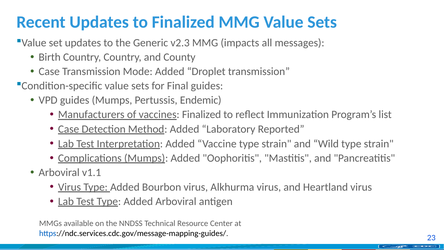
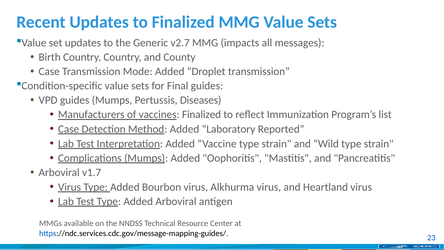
v2.3: v2.3 -> v2.7
Endemic: Endemic -> Diseases
v1.1: v1.1 -> v1.7
